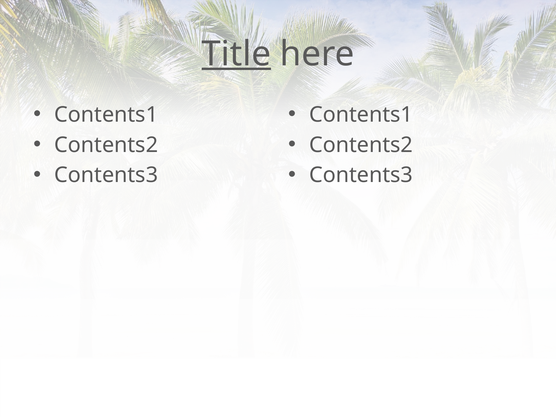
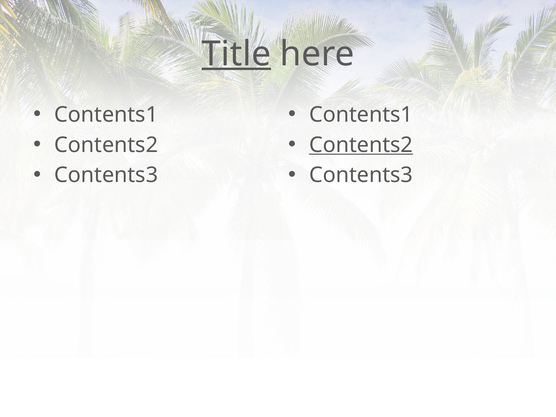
Contents2 at (361, 145) underline: none -> present
